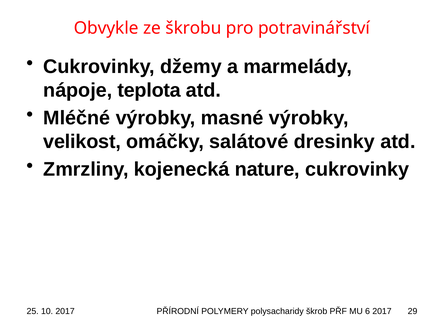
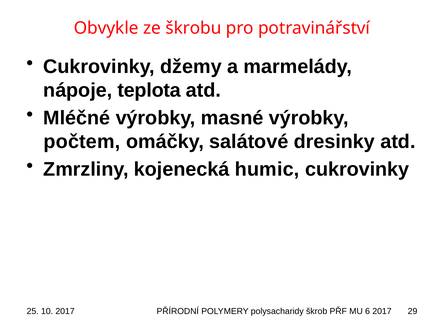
velikost: velikost -> počtem
nature: nature -> humic
